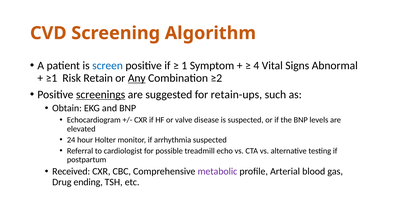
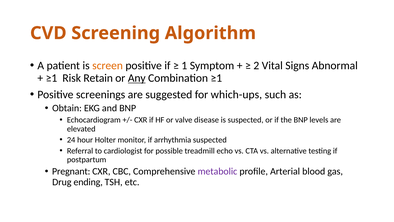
screen colour: blue -> orange
4: 4 -> 2
Combination ≥2: ≥2 -> ≥1
screenings underline: present -> none
retain-ups: retain-ups -> which-ups
Received: Received -> Pregnant
